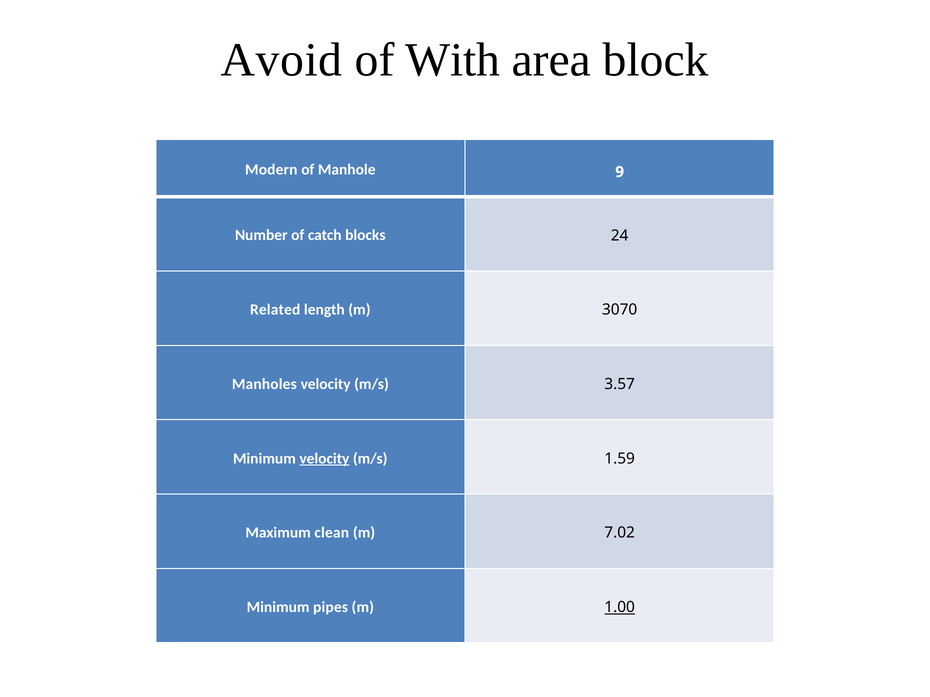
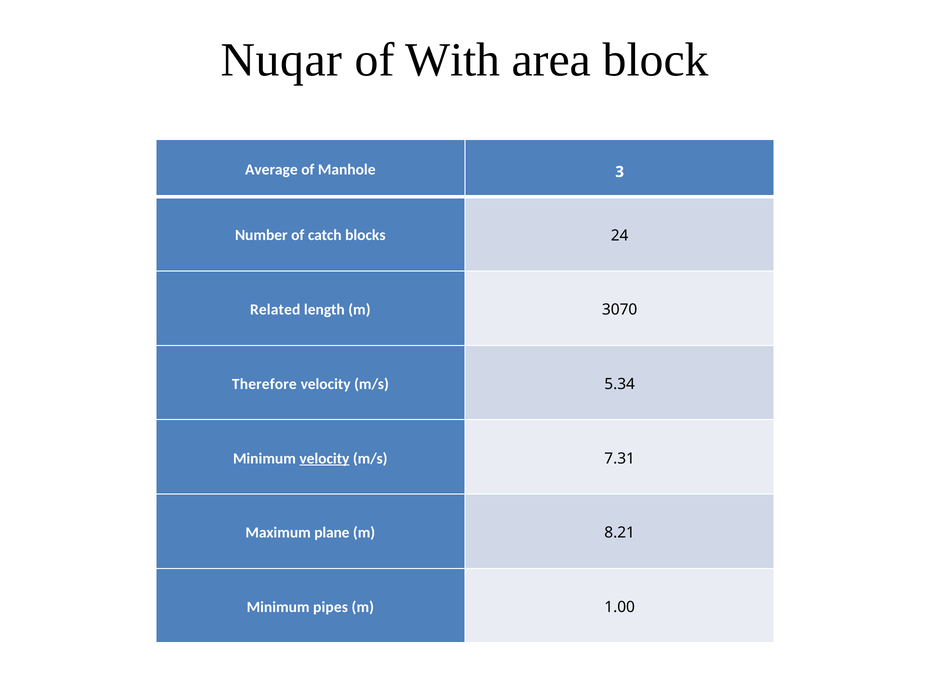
Avoid: Avoid -> Nuqar
Modern: Modern -> Average
9: 9 -> 3
Manholes: Manholes -> Therefore
3.57: 3.57 -> 5.34
1.59: 1.59 -> 7.31
clean: clean -> plane
7.02: 7.02 -> 8.21
1.00 underline: present -> none
